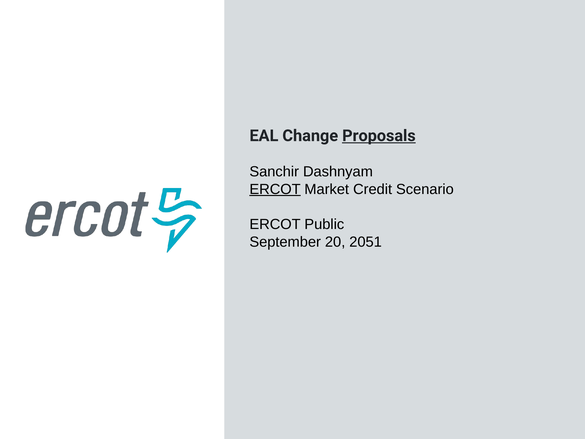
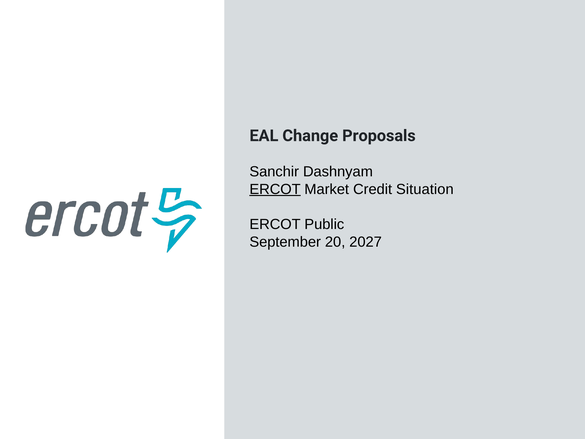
Proposals underline: present -> none
Scenario: Scenario -> Situation
2051: 2051 -> 2027
